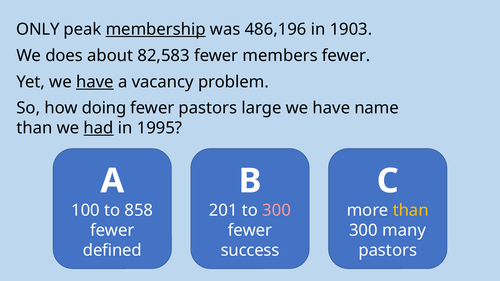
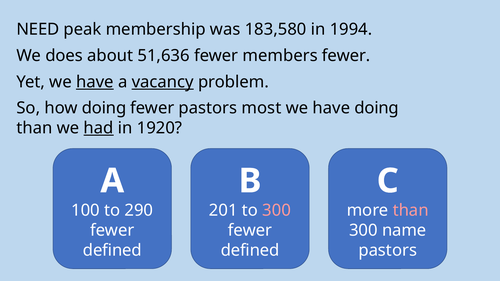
ONLY: ONLY -> NEED
membership underline: present -> none
486,196: 486,196 -> 183,580
1903: 1903 -> 1994
82,583: 82,583 -> 51,636
vacancy underline: none -> present
large: large -> most
have name: name -> doing
1995: 1995 -> 1920
858: 858 -> 290
than at (411, 211) colour: yellow -> pink
many: many -> name
success at (250, 251): success -> defined
